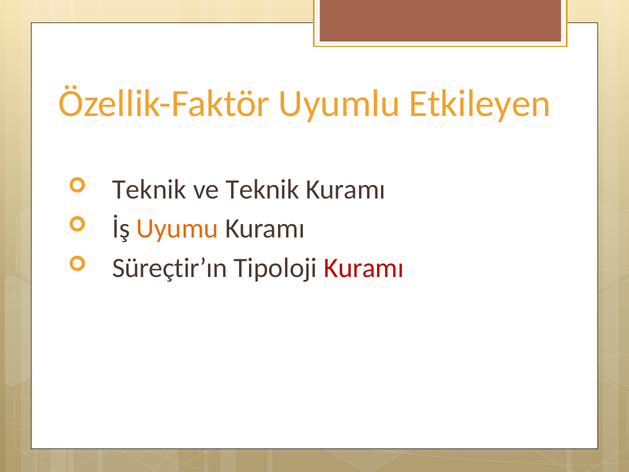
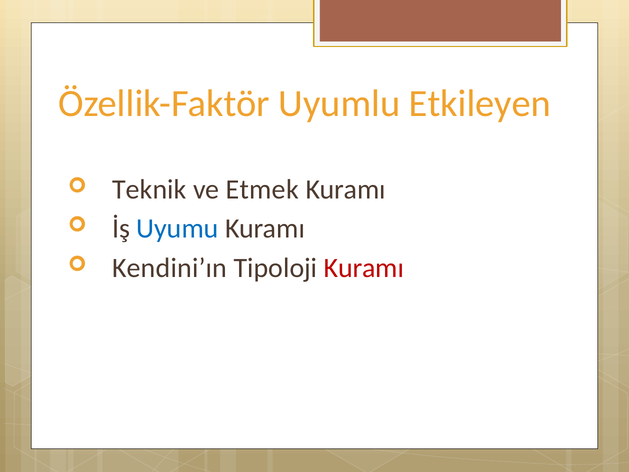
ve Teknik: Teknik -> Etmek
Uyumu colour: orange -> blue
Süreçtir’ın: Süreçtir’ın -> Kendini’ın
